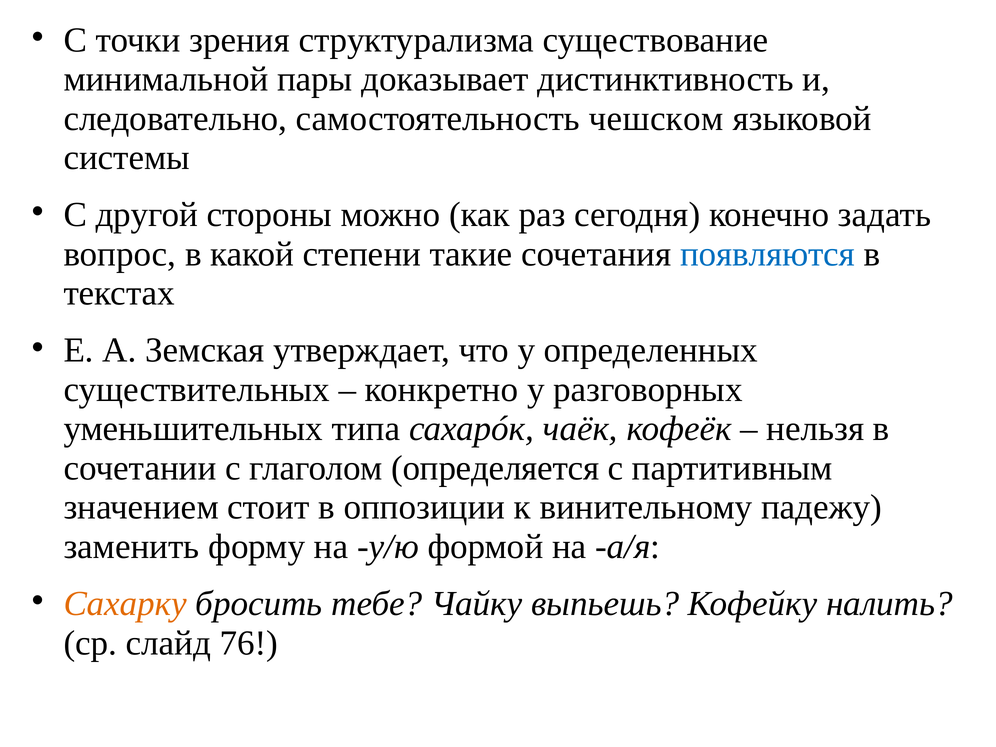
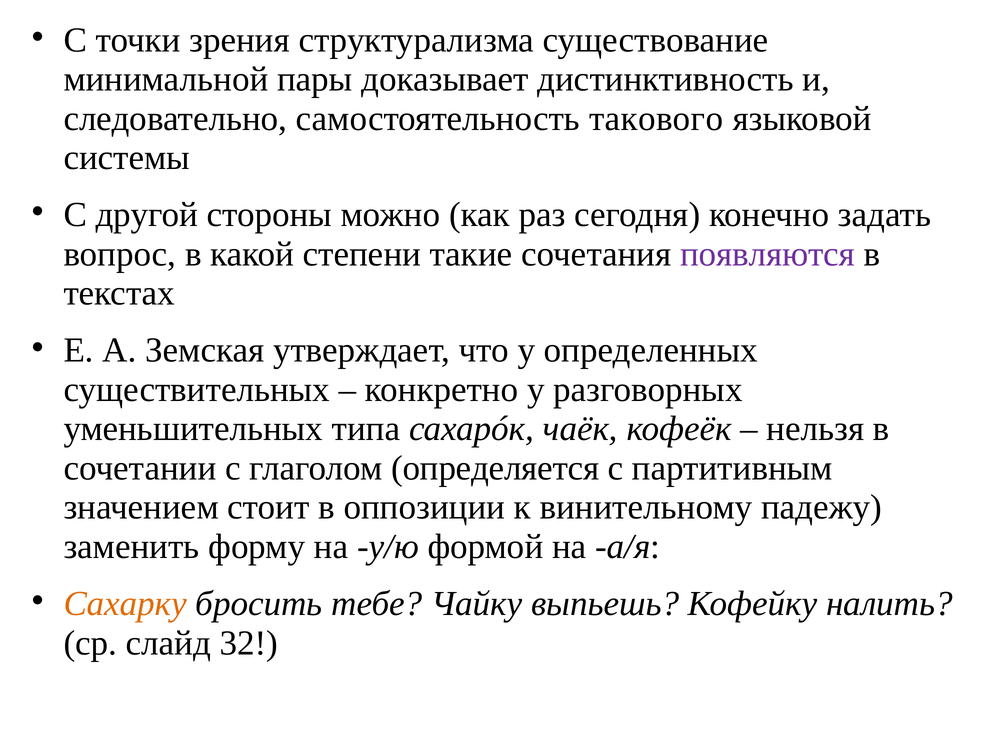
чешском: чешском -> такового
появляются colour: blue -> purple
76: 76 -> 32
